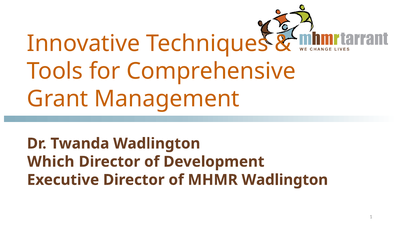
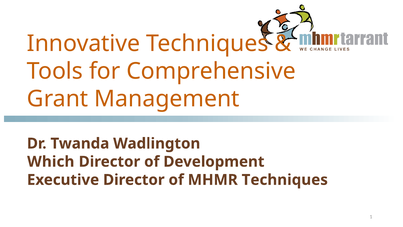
MHMR Wadlington: Wadlington -> Techniques
